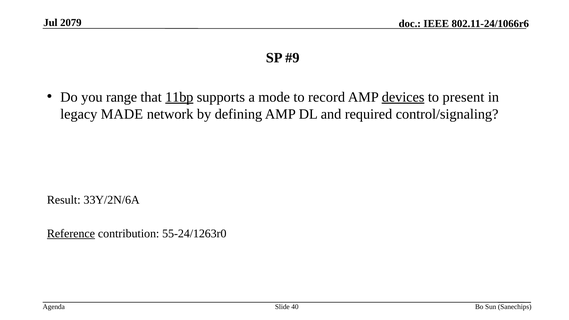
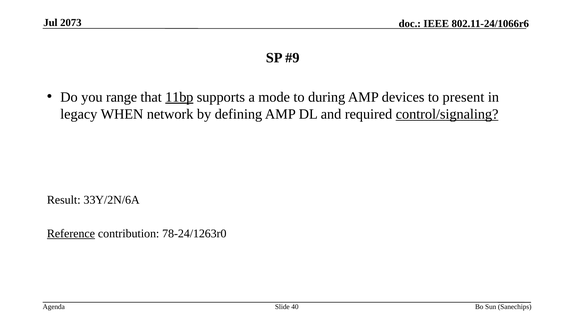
2079: 2079 -> 2073
record: record -> during
devices underline: present -> none
MADE: MADE -> WHEN
control/signaling underline: none -> present
55-24/1263r0: 55-24/1263r0 -> 78-24/1263r0
